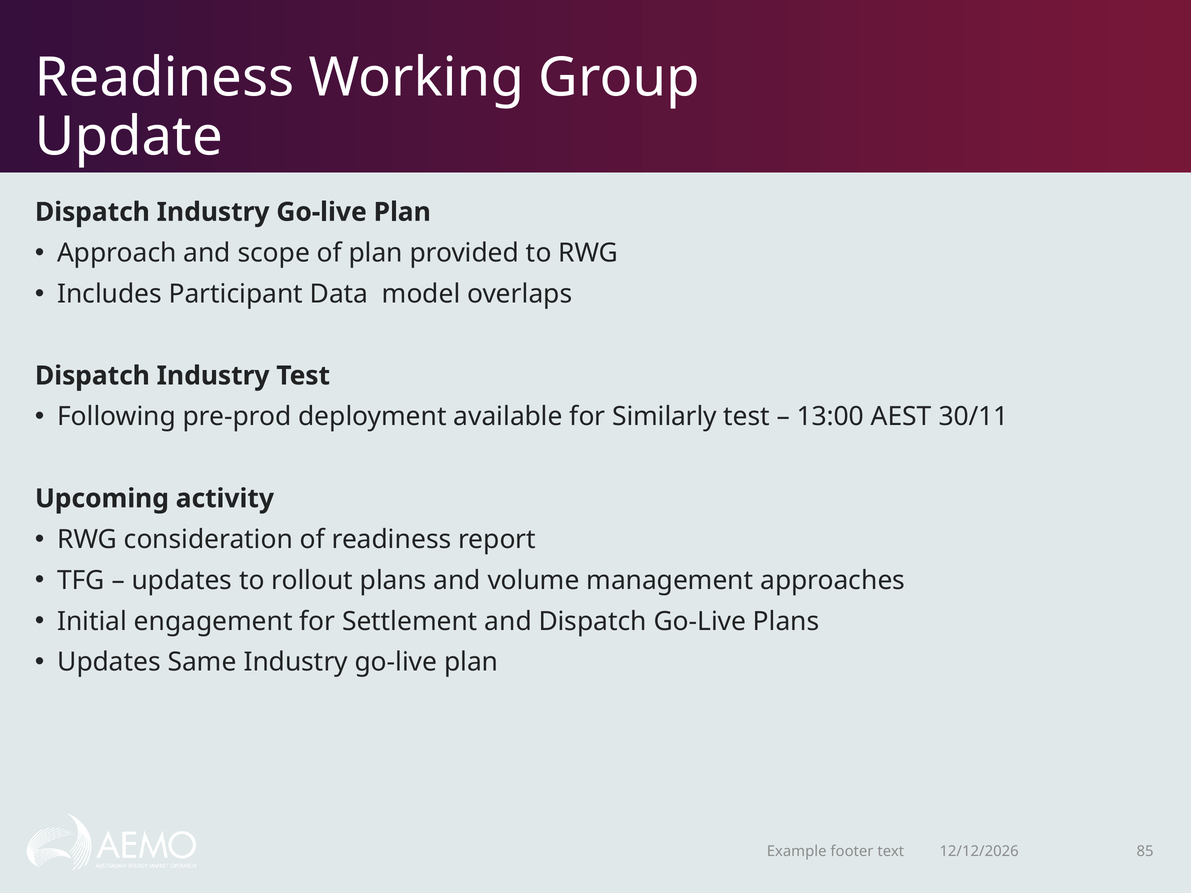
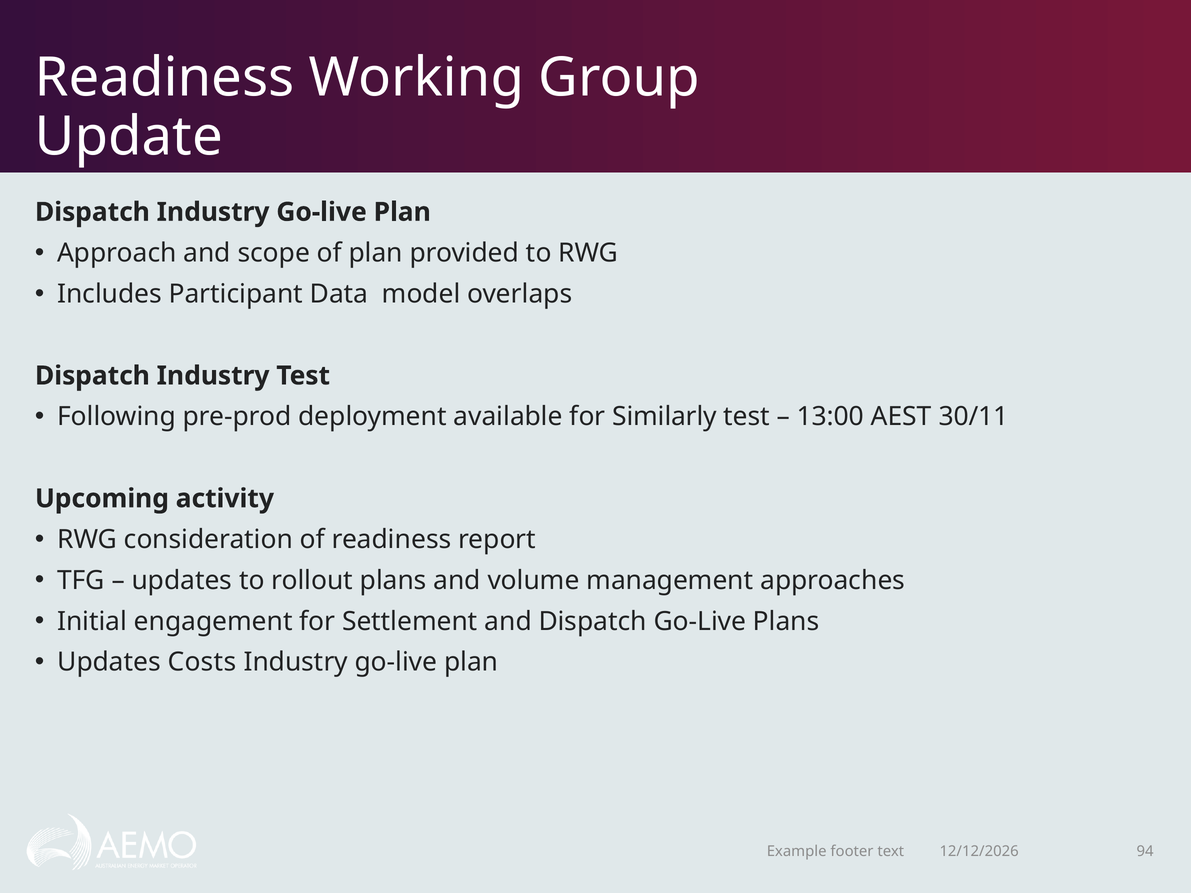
Same: Same -> Costs
85: 85 -> 94
